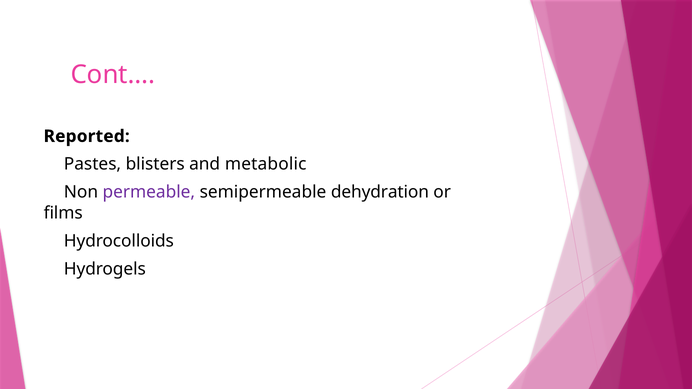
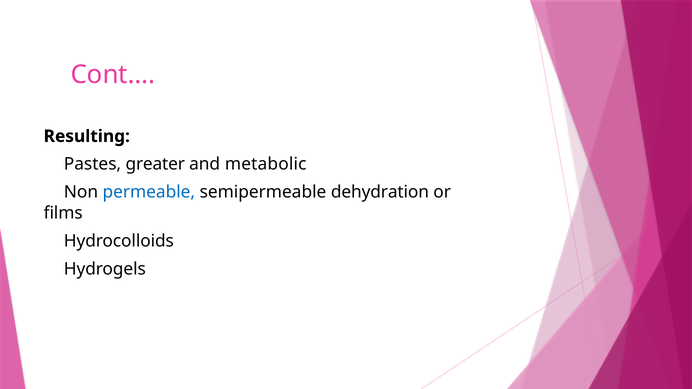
Reported: Reported -> Resulting
blisters: blisters -> greater
permeable colour: purple -> blue
